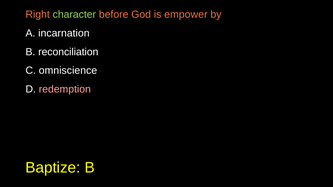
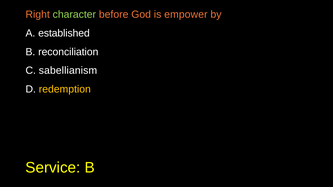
incarnation: incarnation -> established
omniscience: omniscience -> sabellianism
redemption colour: pink -> yellow
Baptize: Baptize -> Service
